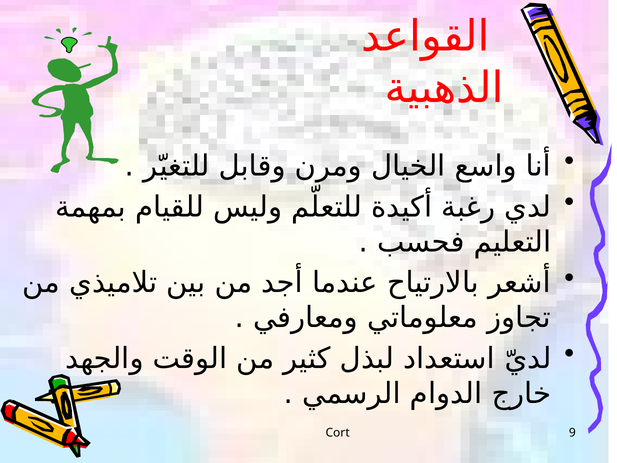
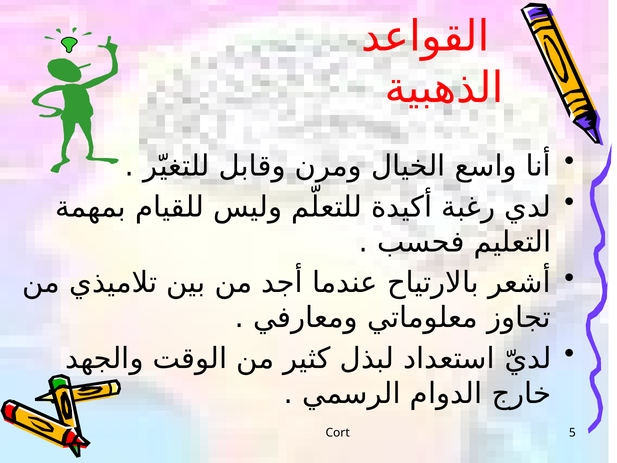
9: 9 -> 5
